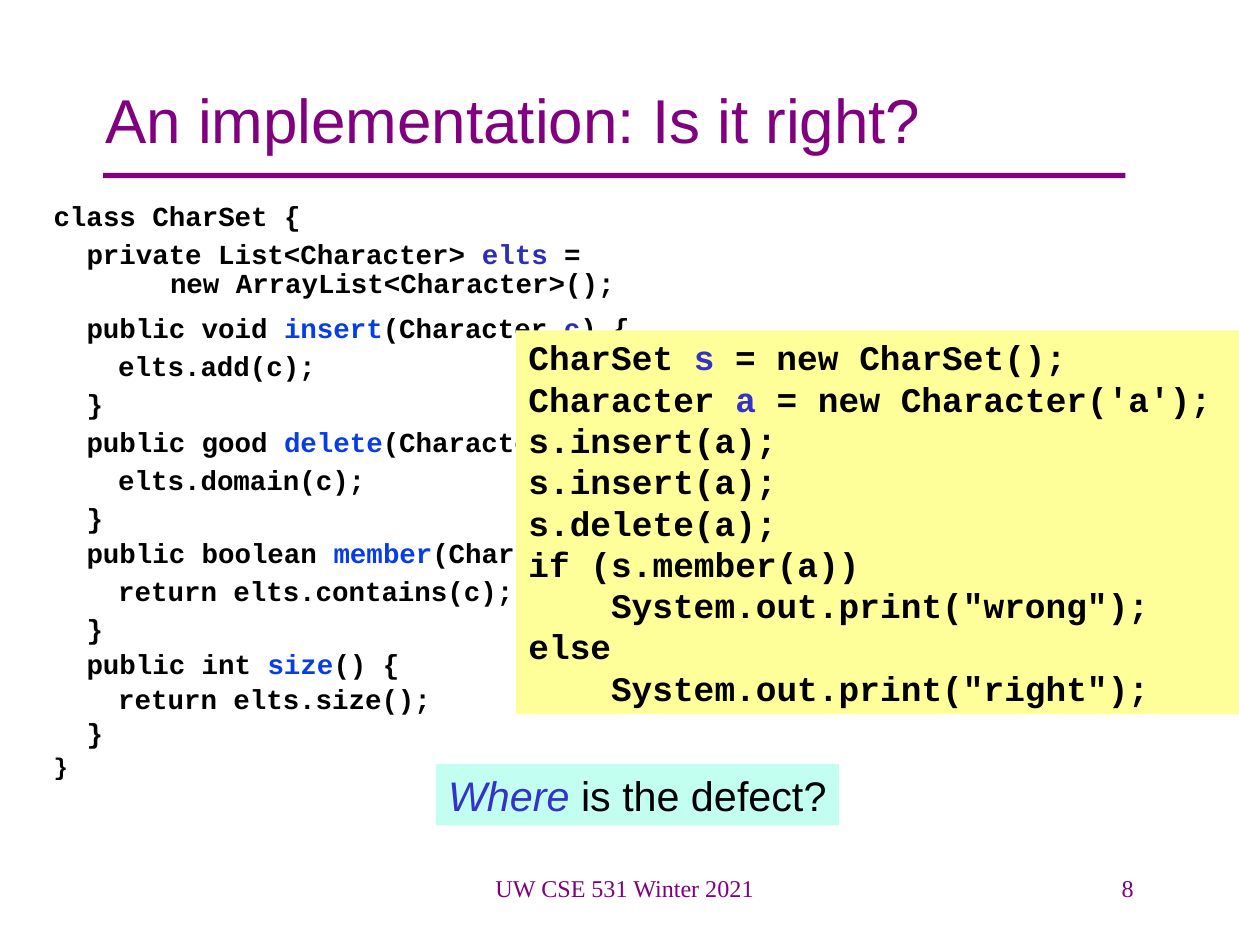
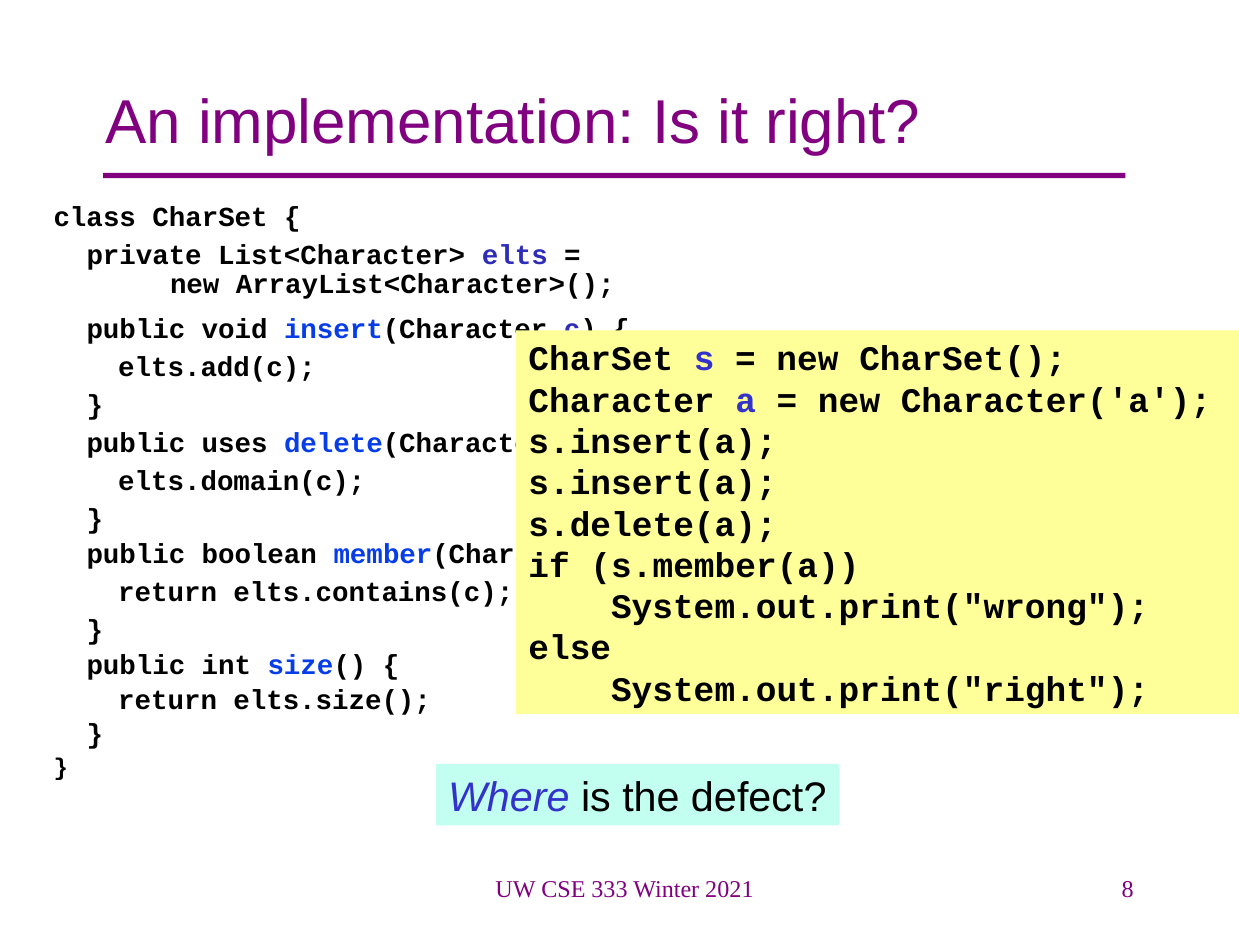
good: good -> uses
531: 531 -> 333
